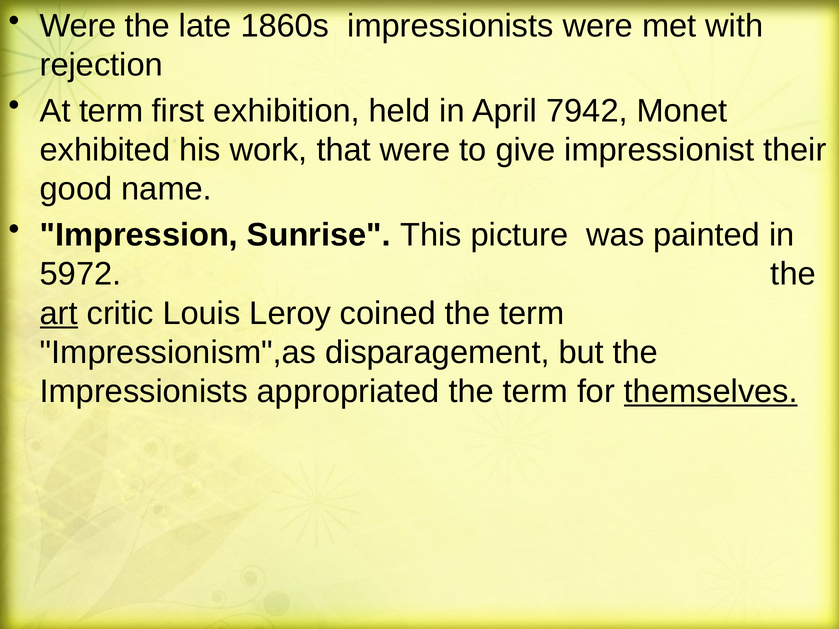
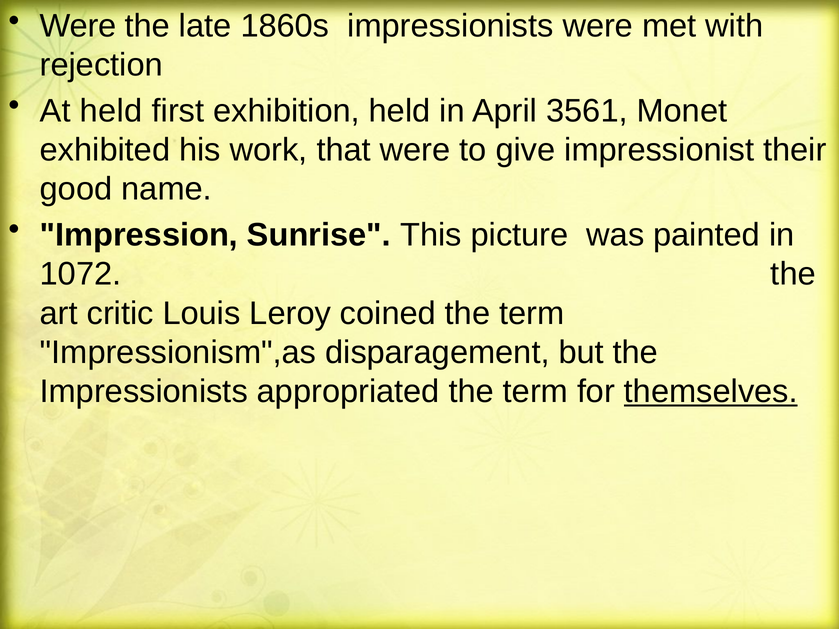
At term: term -> held
7942: 7942 -> 3561
5972: 5972 -> 1072
art underline: present -> none
